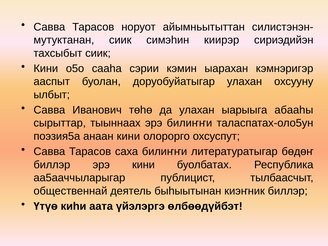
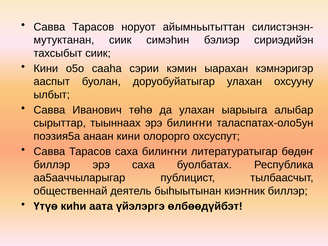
киирэр: киирэр -> бэлиэр
абааһы: абааһы -> алыбар
эрэ кини: кини -> саха
